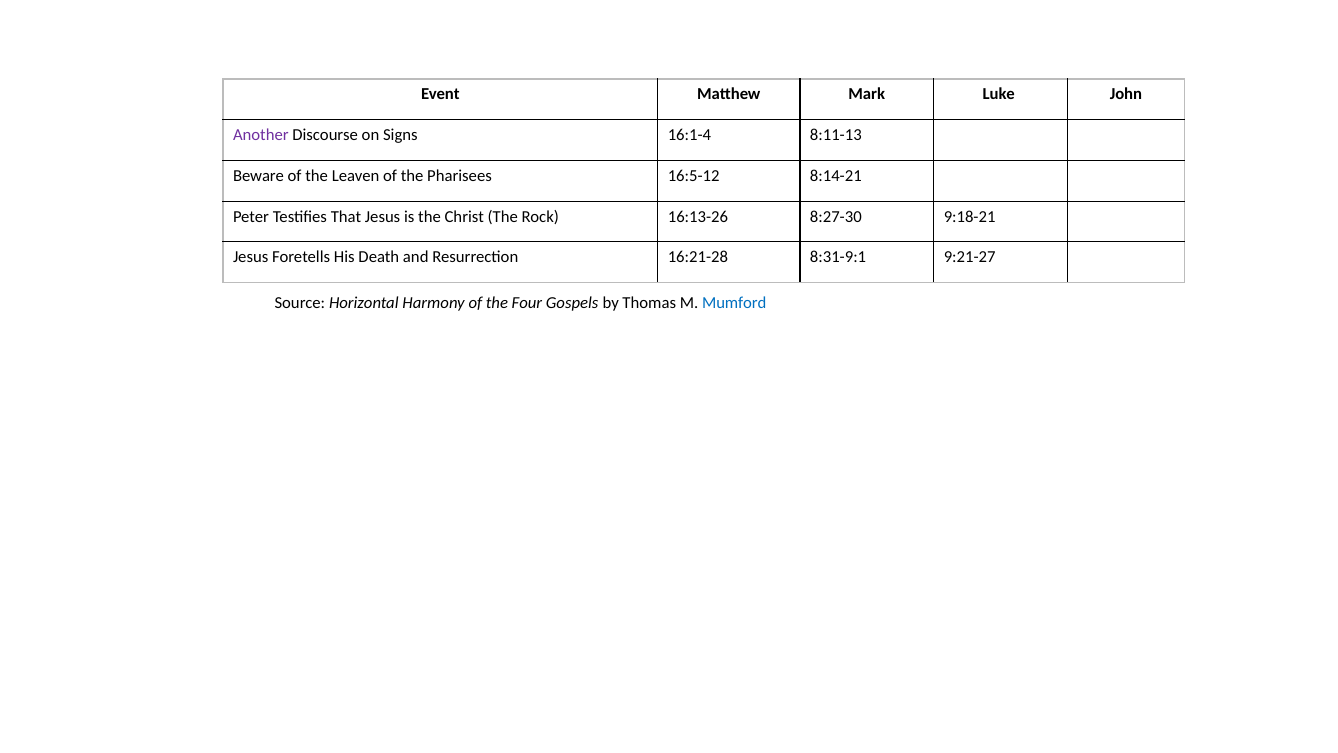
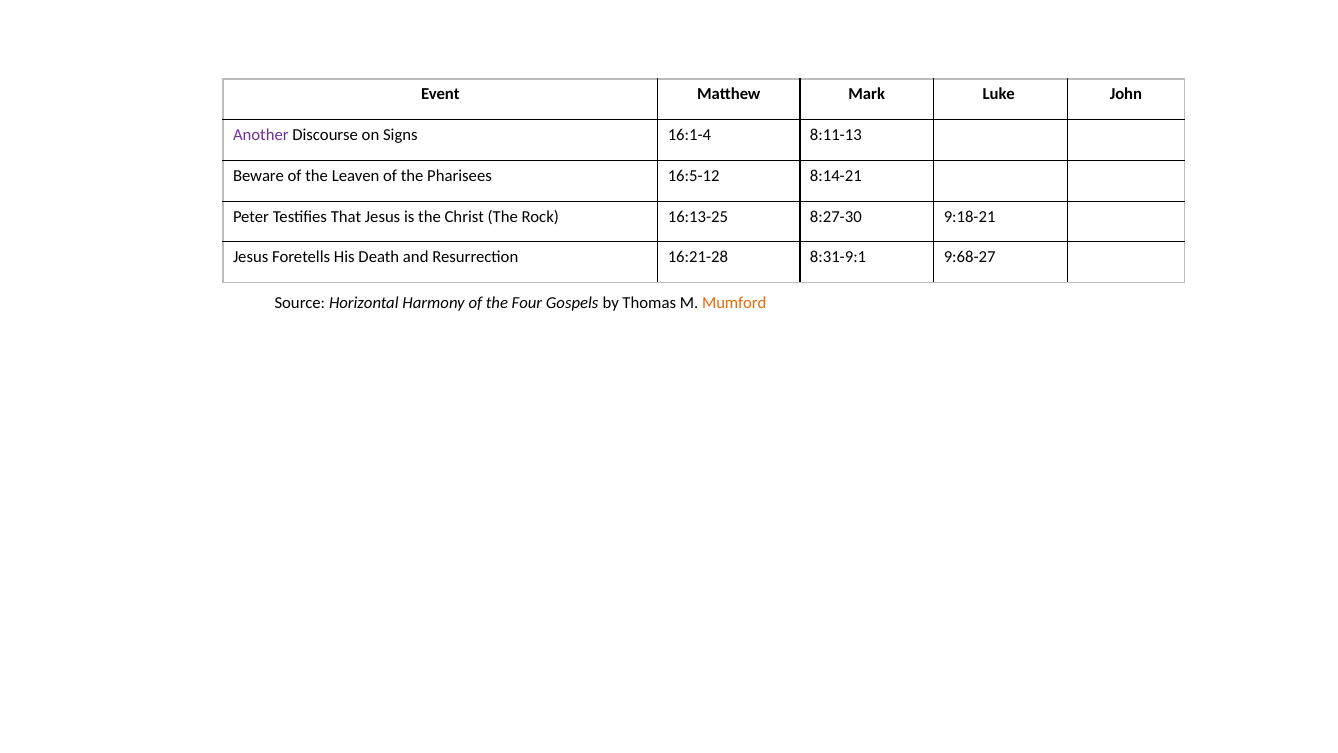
16:13-26: 16:13-26 -> 16:13-25
9:21-27: 9:21-27 -> 9:68-27
Mumford colour: blue -> orange
